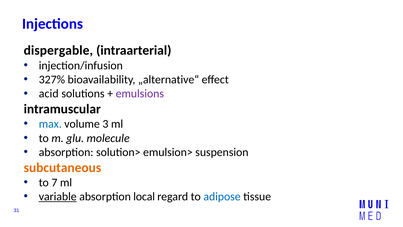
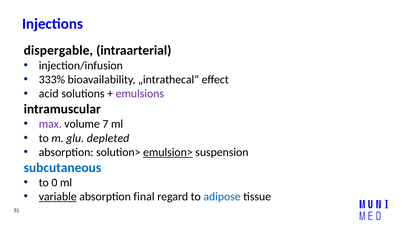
327%: 327% -> 333%
„alternative“: „alternative“ -> „intrathecal“
max colour: blue -> purple
3: 3 -> 7
molecule: molecule -> depleted
emulsion> underline: none -> present
subcutaneous colour: orange -> blue
7: 7 -> 0
local: local -> final
